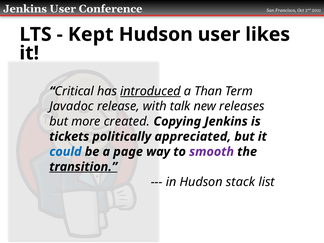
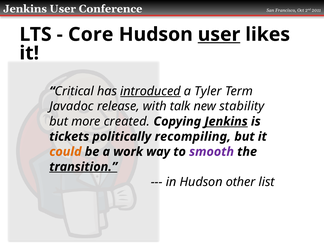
Kept: Kept -> Core
user at (219, 34) underline: none -> present
Than: Than -> Tyler
releases: releases -> stability
Jenkins at (226, 121) underline: none -> present
appreciated: appreciated -> recompiling
could colour: blue -> orange
page: page -> work
stack: stack -> other
